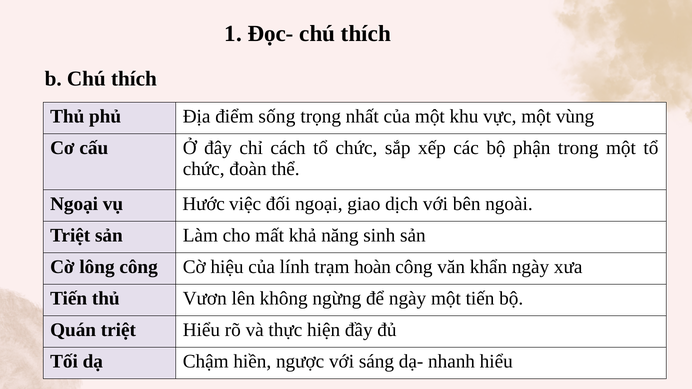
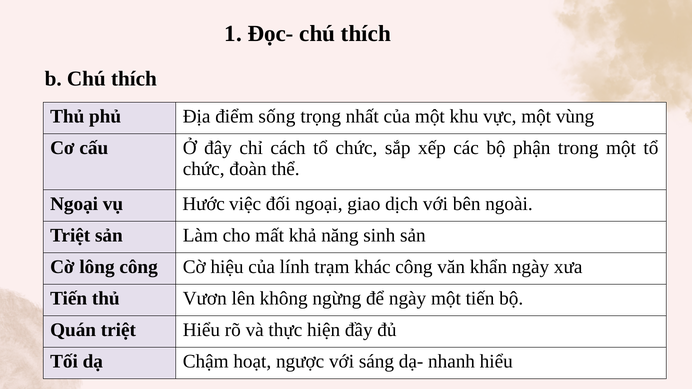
hoàn: hoàn -> khác
hiền: hiền -> hoạt
